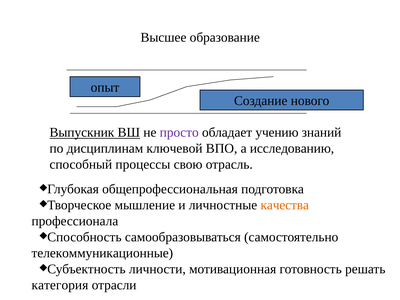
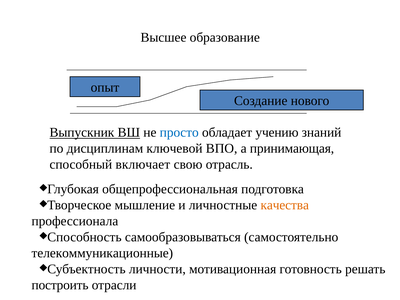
просто colour: purple -> blue
исследованию: исследованию -> принимающая
процессы: процессы -> включает
категория: категория -> построить
